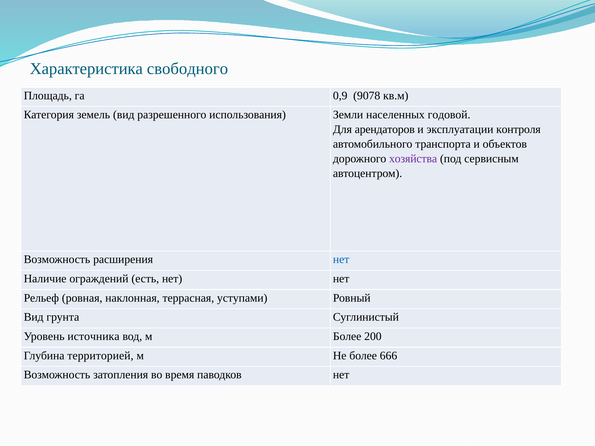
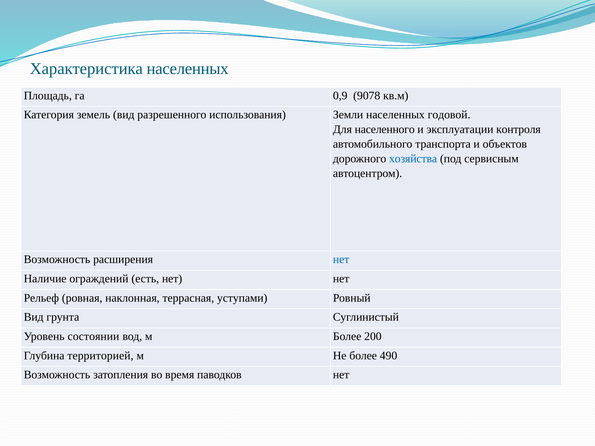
Характеристика свободного: свободного -> населенных
арендаторов: арендаторов -> населенного
хозяйства colour: purple -> blue
источника: источника -> состоянии
666: 666 -> 490
